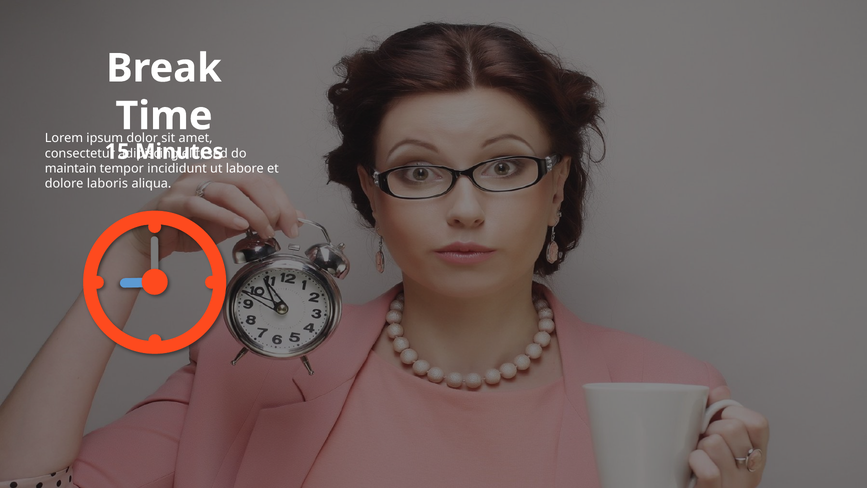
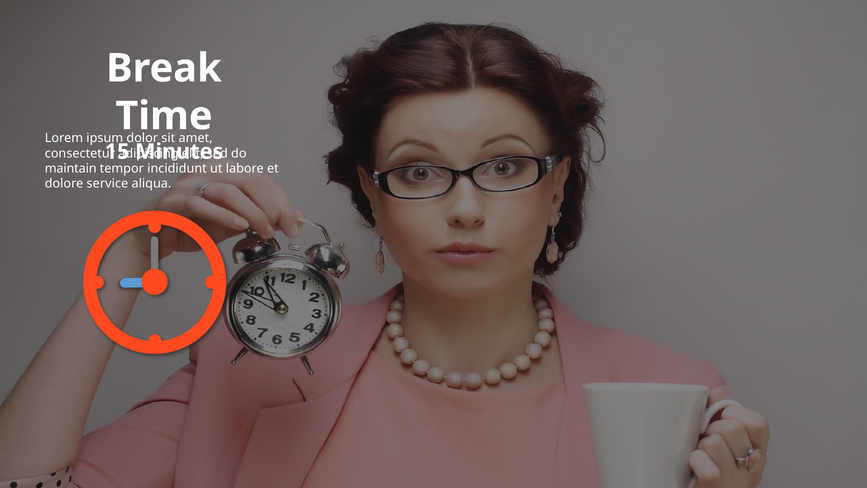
laboris: laboris -> service
